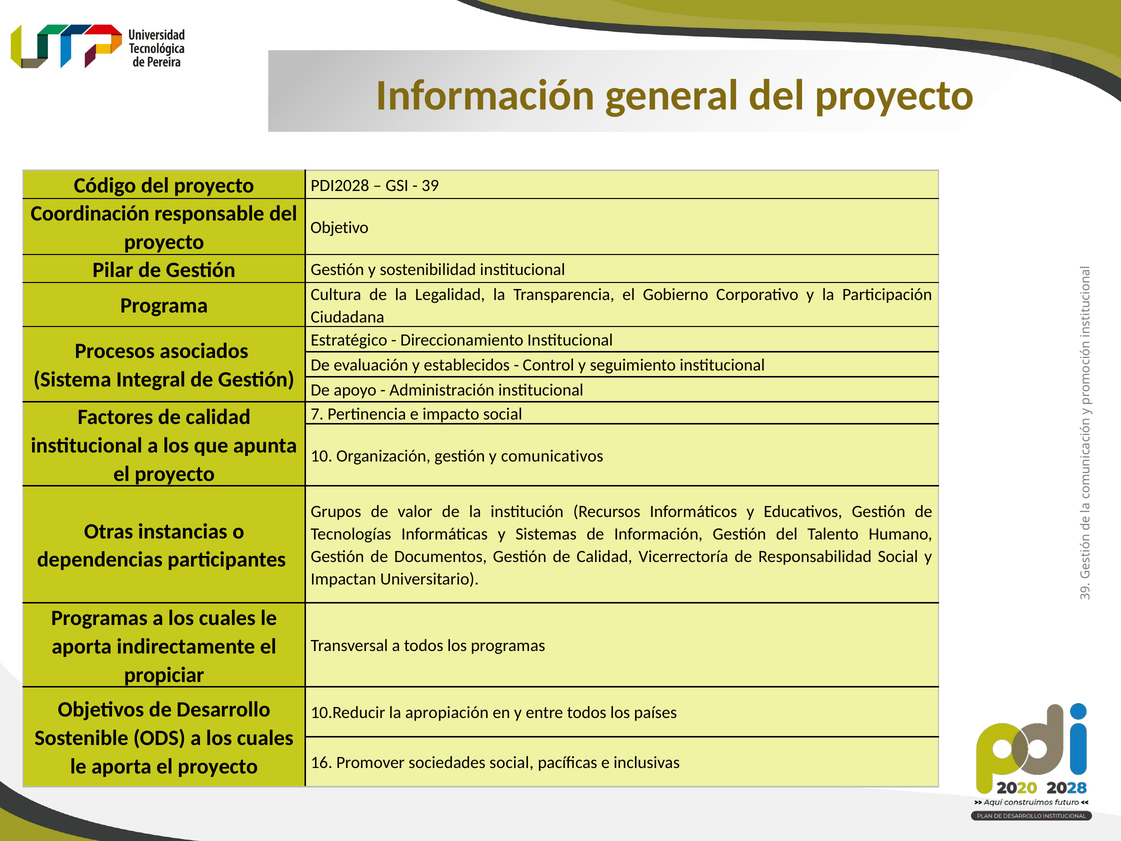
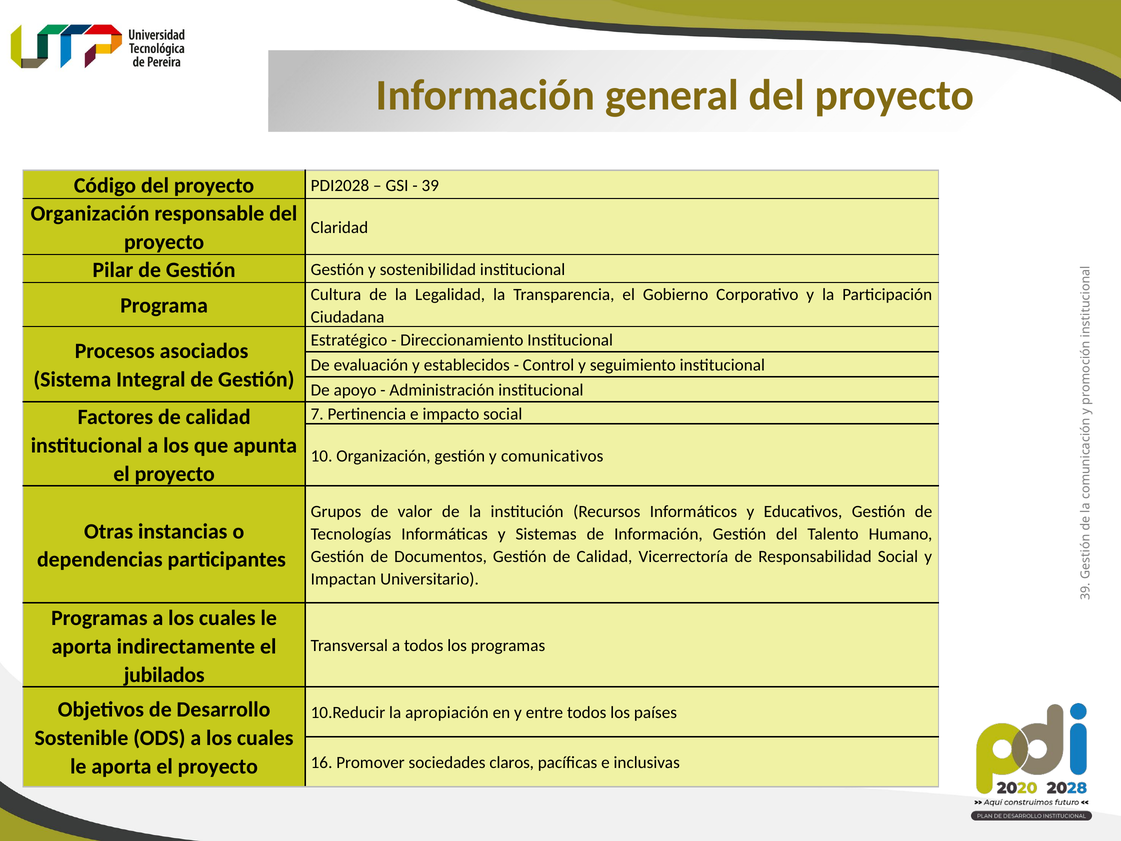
Coordinación at (90, 214): Coordinación -> Organización
Objetivo: Objetivo -> Claridad
propiciar: propiciar -> jubilados
sociedades social: social -> claros
